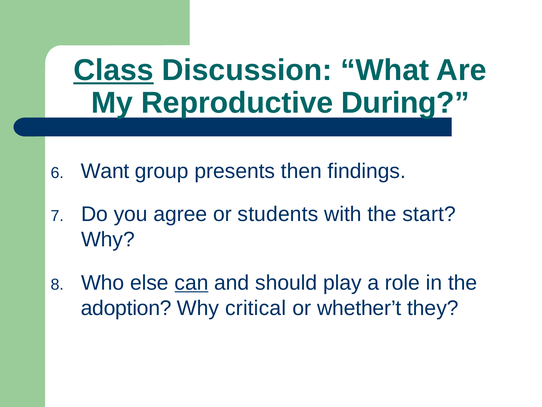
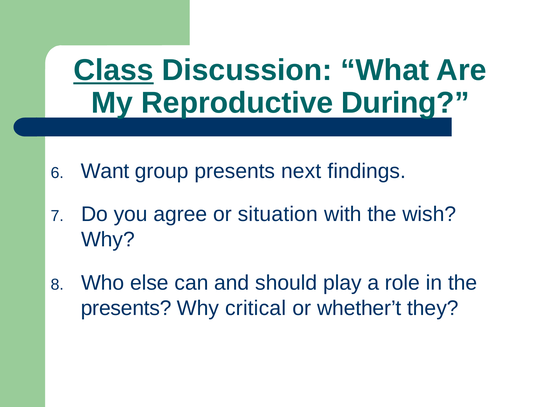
then: then -> next
students: students -> situation
start: start -> wish
can underline: present -> none
adoption at (126, 308): adoption -> presents
